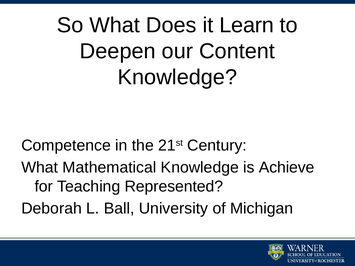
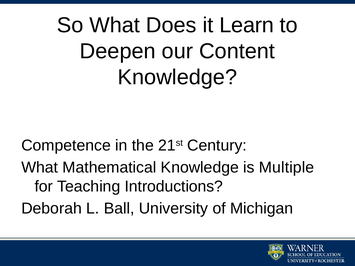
Achieve: Achieve -> Multiple
Represented: Represented -> Introductions
